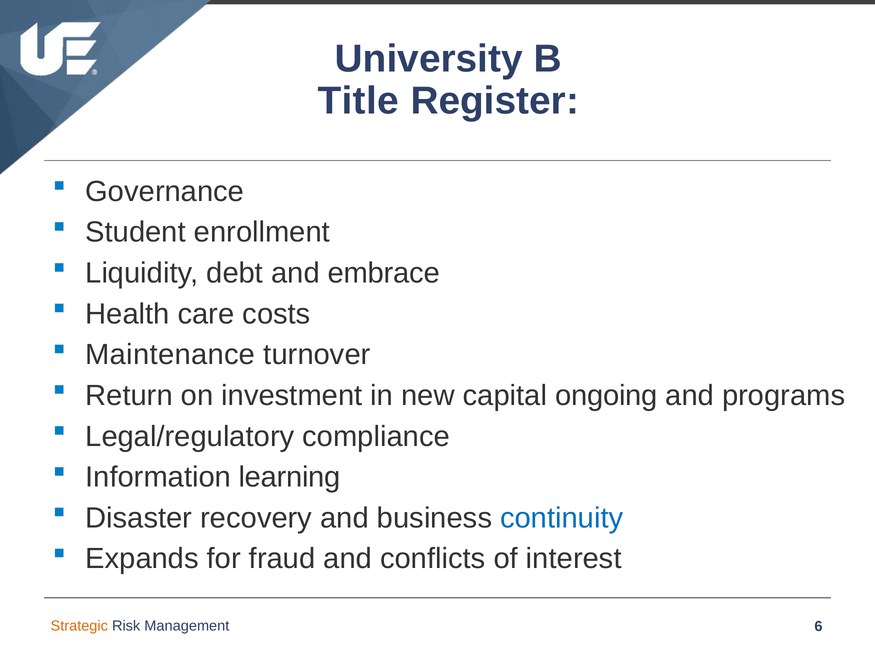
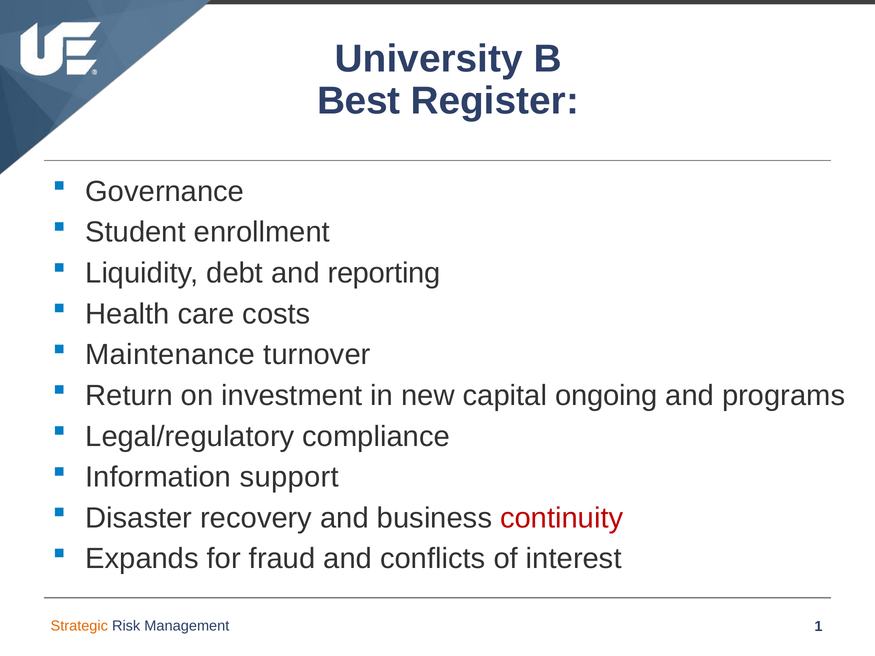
Title: Title -> Best
embrace: embrace -> reporting
learning: learning -> support
continuity colour: blue -> red
6: 6 -> 1
